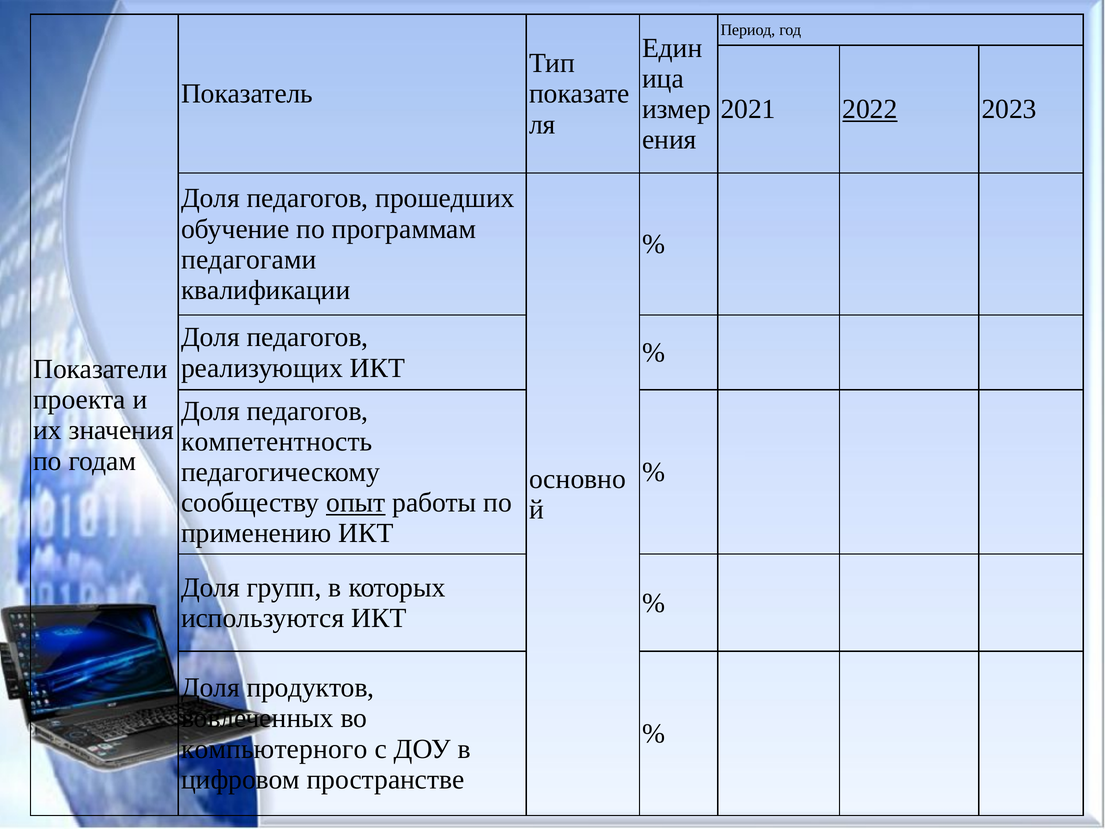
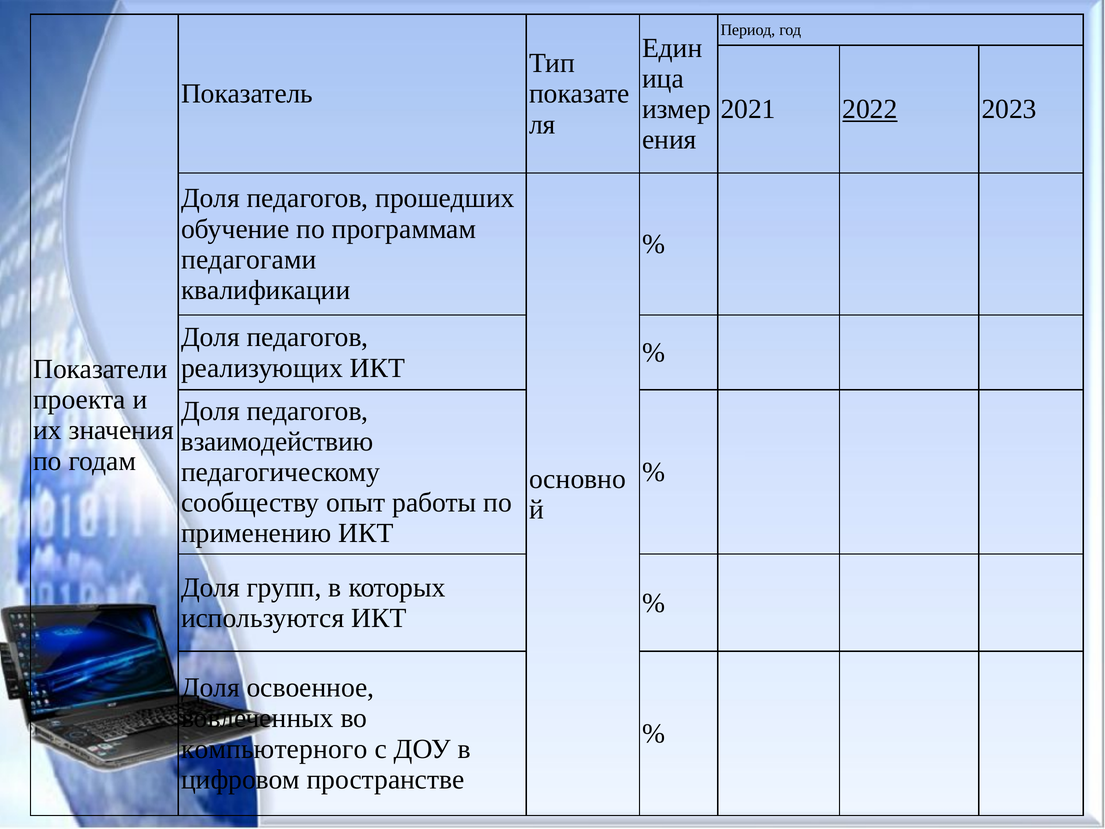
компетентность: компетентность -> взаимодействию
опыт underline: present -> none
продуктов: продуктов -> освоенное
